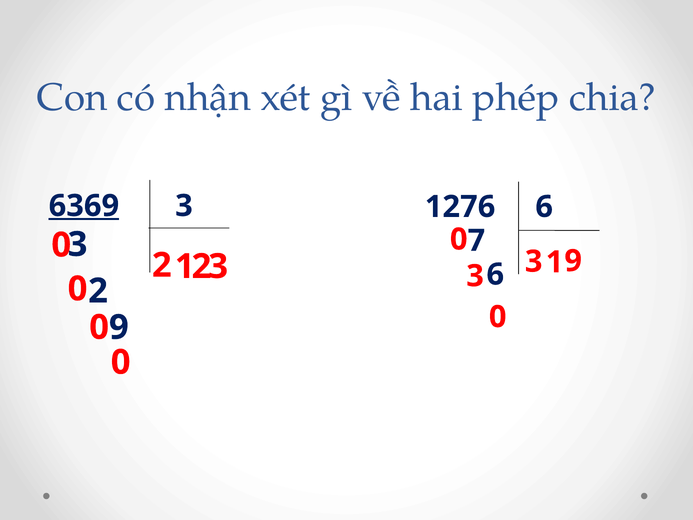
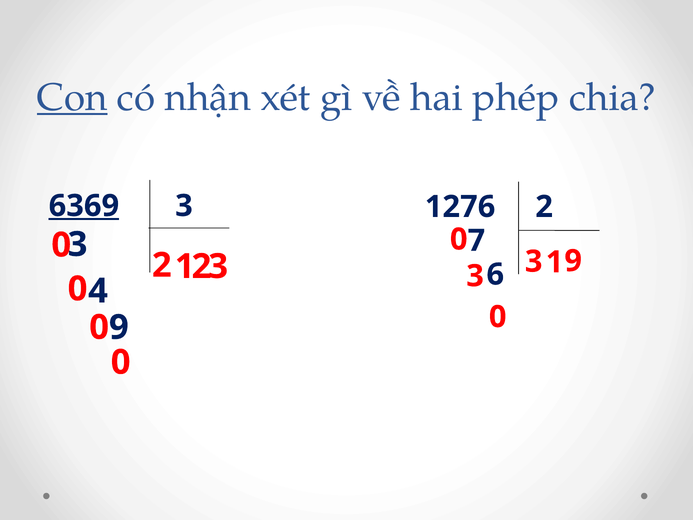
Con underline: none -> present
1276 6: 6 -> 2
0 2: 2 -> 4
